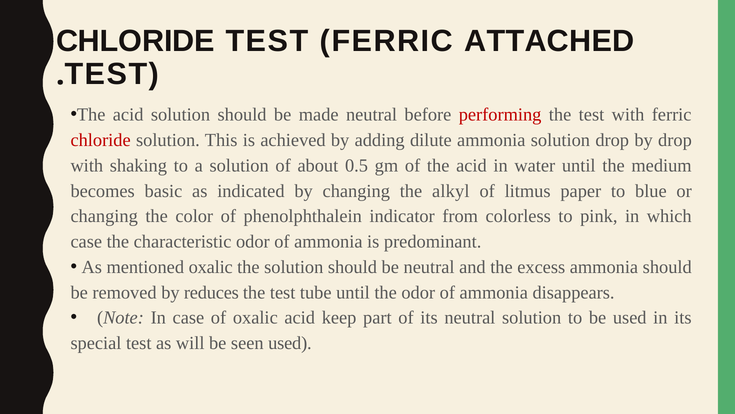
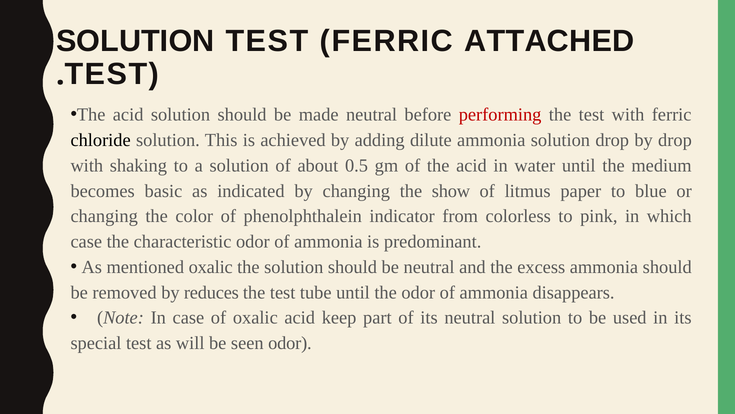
CHLORIDE at (135, 41): CHLORIDE -> SOLUTION
chloride at (101, 140) colour: red -> black
alkyl: alkyl -> show
seen used: used -> odor
